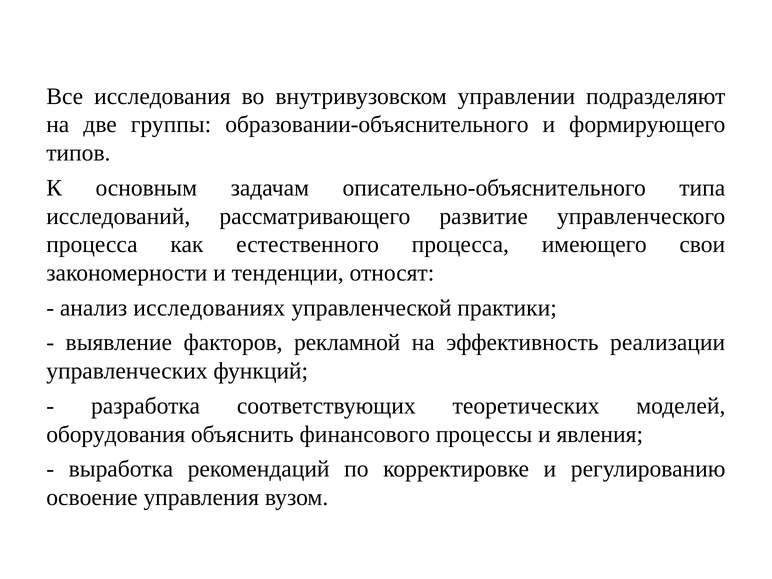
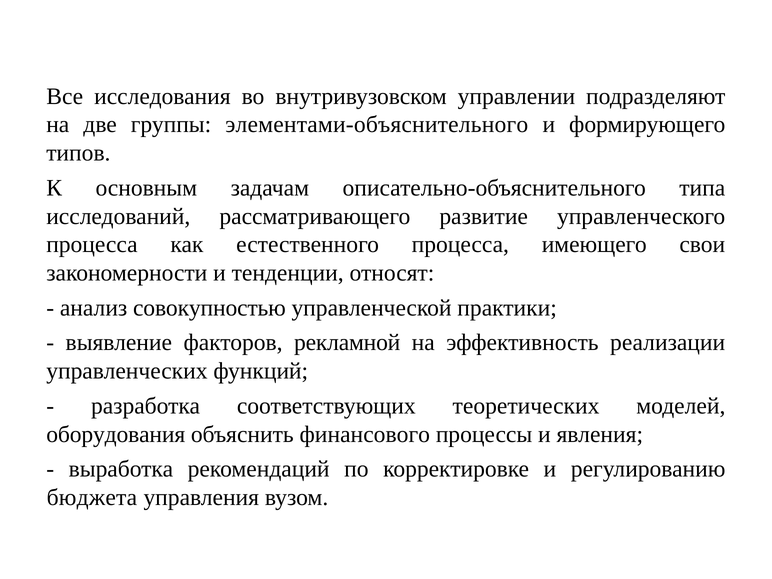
образовании-объяснительного: образовании-объяснительного -> элементами-объяснительного
исследованиях: исследованиях -> совокупностью
освоение: освоение -> бюджета
